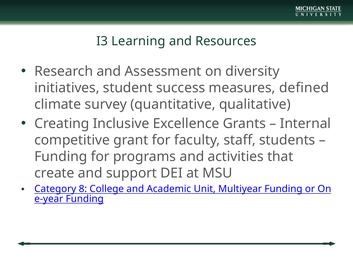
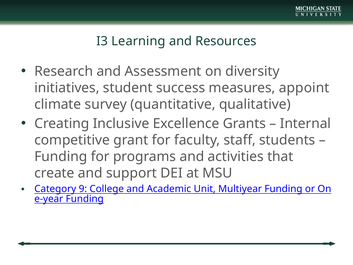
defined: defined -> appoint
8: 8 -> 9
